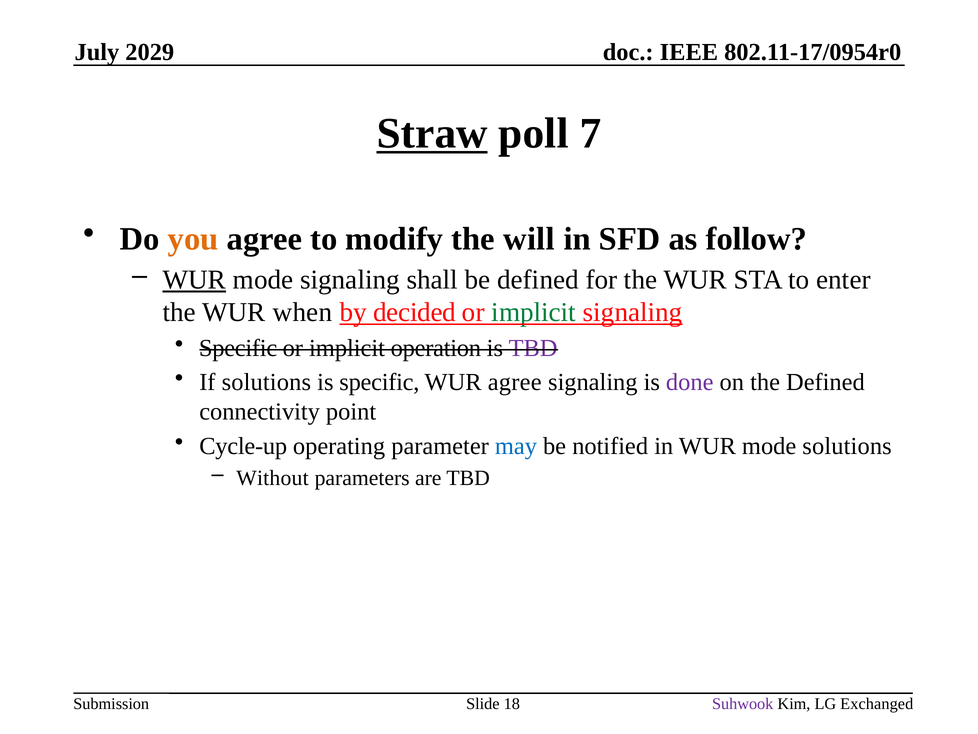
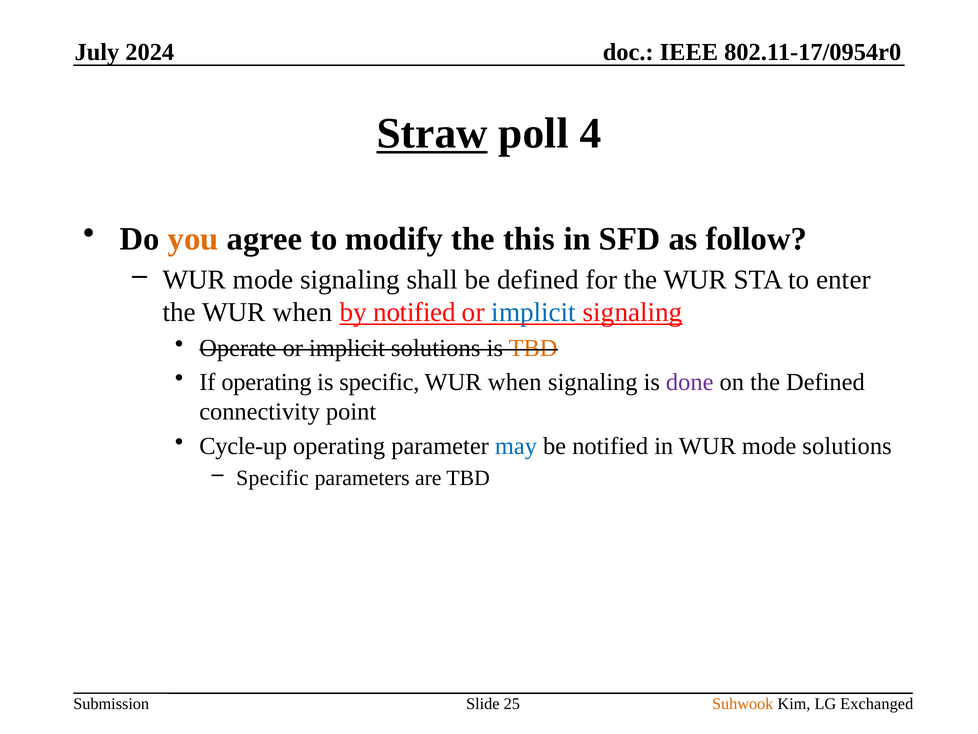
2029: 2029 -> 2024
7: 7 -> 4
will: will -> this
WUR at (194, 280) underline: present -> none
by decided: decided -> notified
implicit at (534, 312) colour: green -> blue
Specific at (238, 348): Specific -> Operate
implicit operation: operation -> solutions
TBD at (533, 348) colour: purple -> orange
If solutions: solutions -> operating
agree at (515, 382): agree -> when
Without at (273, 478): Without -> Specific
18: 18 -> 25
Suhwook colour: purple -> orange
